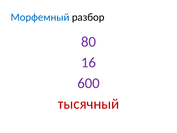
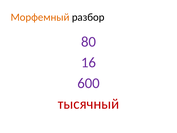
Морфемный colour: blue -> orange
